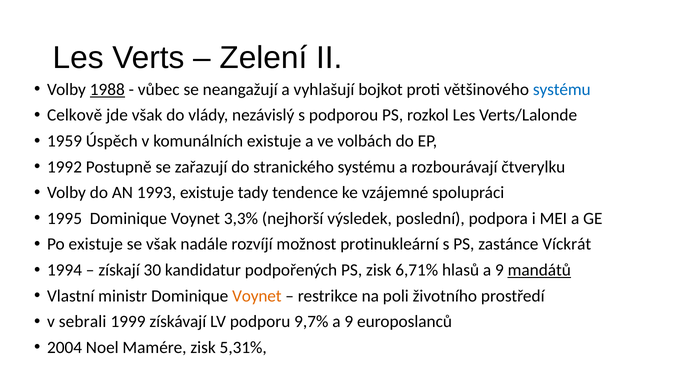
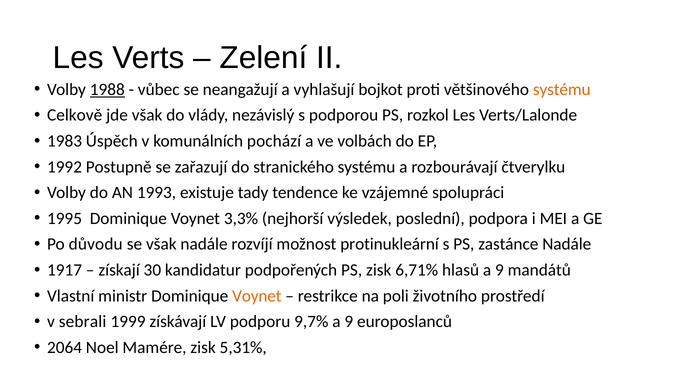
systému at (562, 89) colour: blue -> orange
1959: 1959 -> 1983
komunálních existuje: existuje -> pochází
Po existuje: existuje -> důvodu
zastánce Víckrát: Víckrát -> Nadále
1994: 1994 -> 1917
mandátů underline: present -> none
2004: 2004 -> 2064
